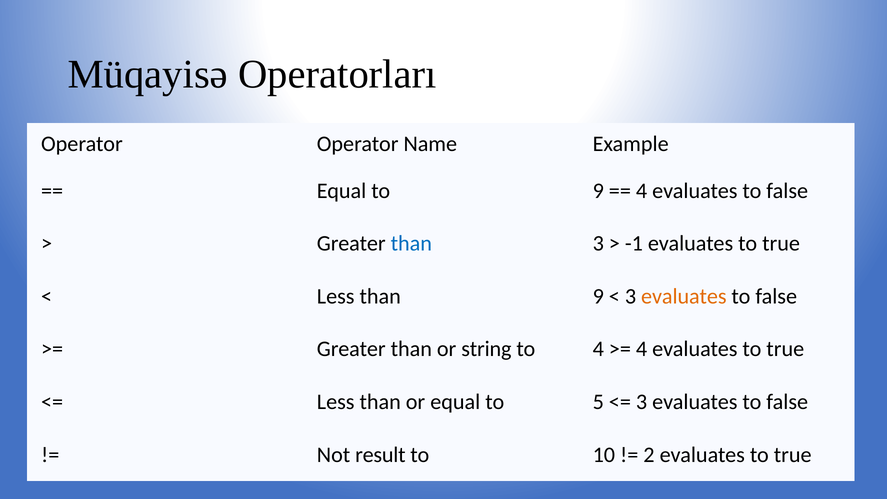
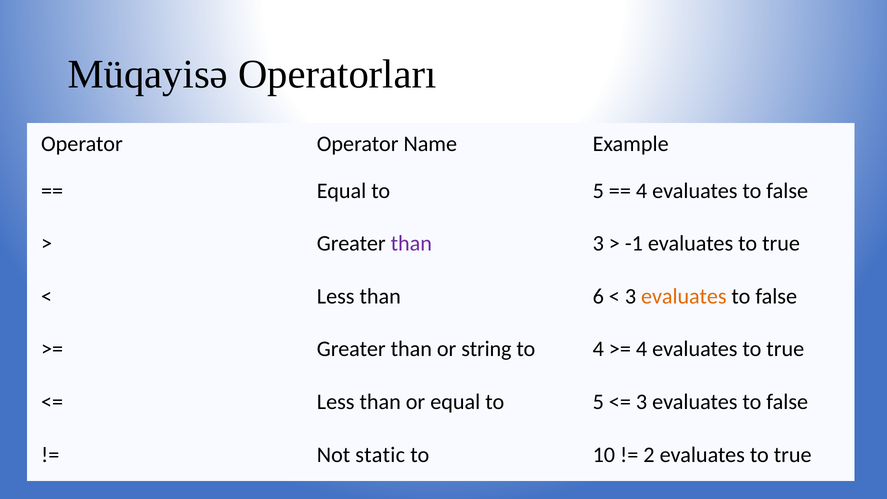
9 at (598, 191): 9 -> 5
than at (411, 243) colour: blue -> purple
than 9: 9 -> 6
result: result -> static
